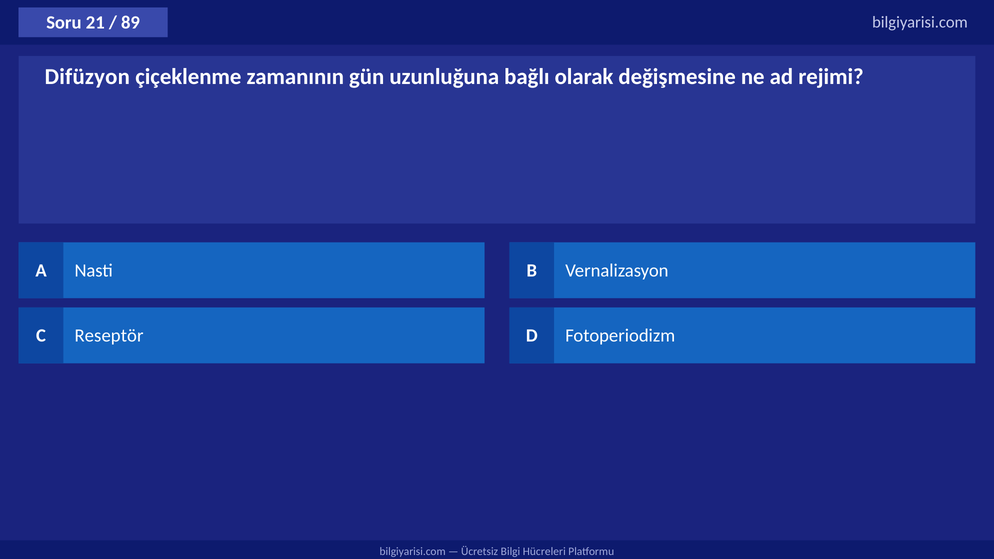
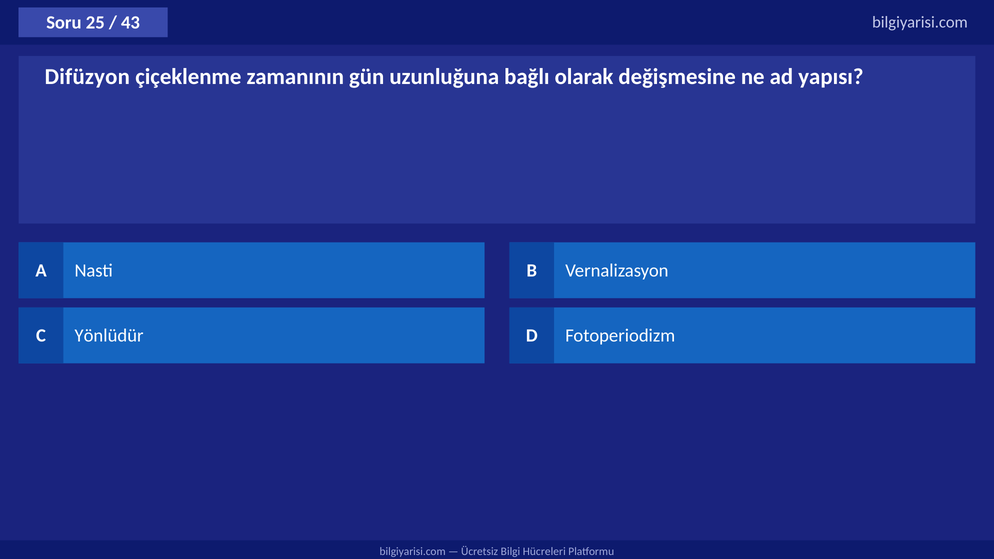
21: 21 -> 25
89: 89 -> 43
rejimi: rejimi -> yapısı
Reseptör: Reseptör -> Yönlüdür
